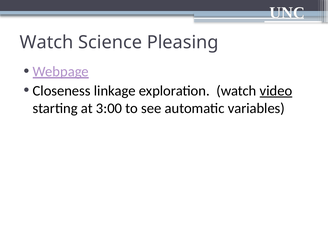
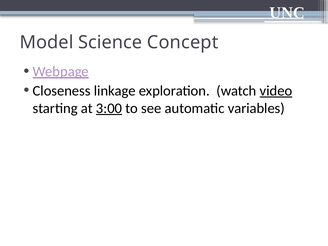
Watch at (47, 42): Watch -> Model
Pleasing: Pleasing -> Concept
3:00 underline: none -> present
